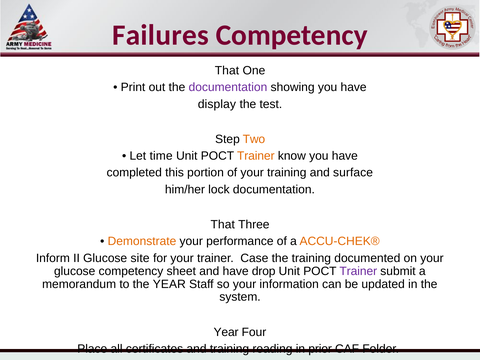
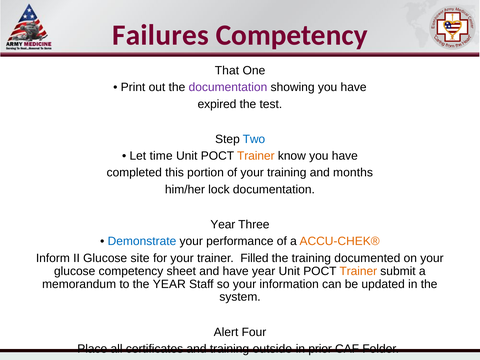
display: display -> expired
Two colour: orange -> blue
surface: surface -> months
That at (223, 225): That -> Year
Demonstrate colour: orange -> blue
Case: Case -> Filled
have drop: drop -> year
Trainer at (358, 271) colour: purple -> orange
Year at (226, 332): Year -> Alert
reading: reading -> outside
